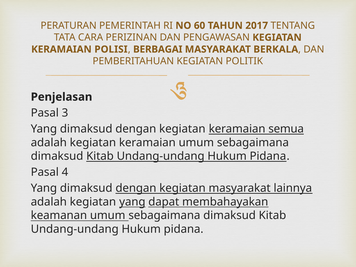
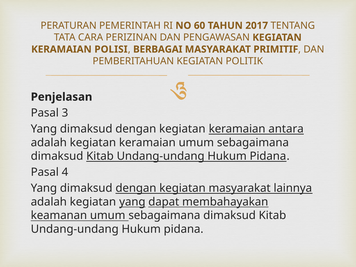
BERKALA: BERKALA -> PRIMITIF
semua: semua -> antara
